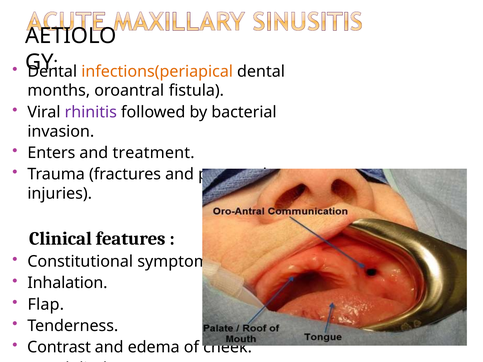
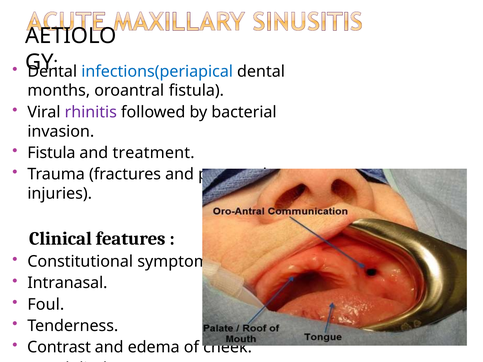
infections(periapical colour: orange -> blue
Enters at (51, 153): Enters -> Fistula
Inhalation: Inhalation -> Intranasal
Flap: Flap -> Foul
